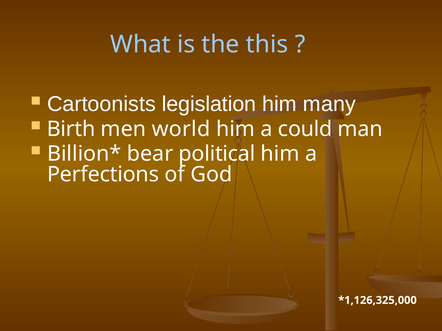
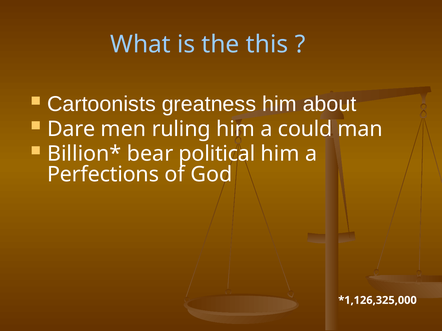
legislation: legislation -> greatness
many: many -> about
Birth: Birth -> Dare
world: world -> ruling
